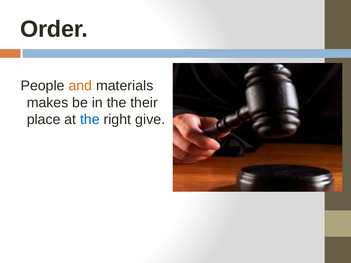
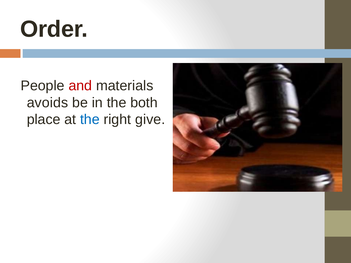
and colour: orange -> red
makes: makes -> avoids
their: their -> both
